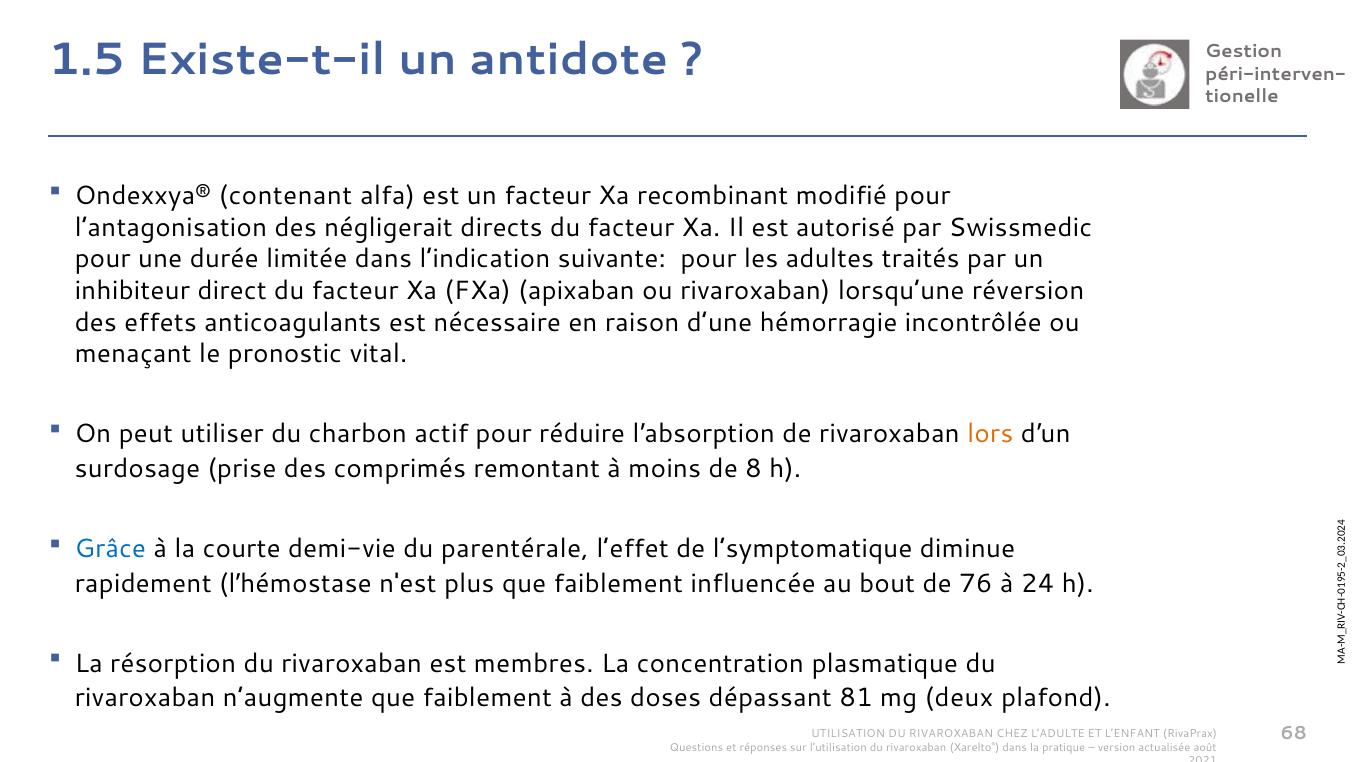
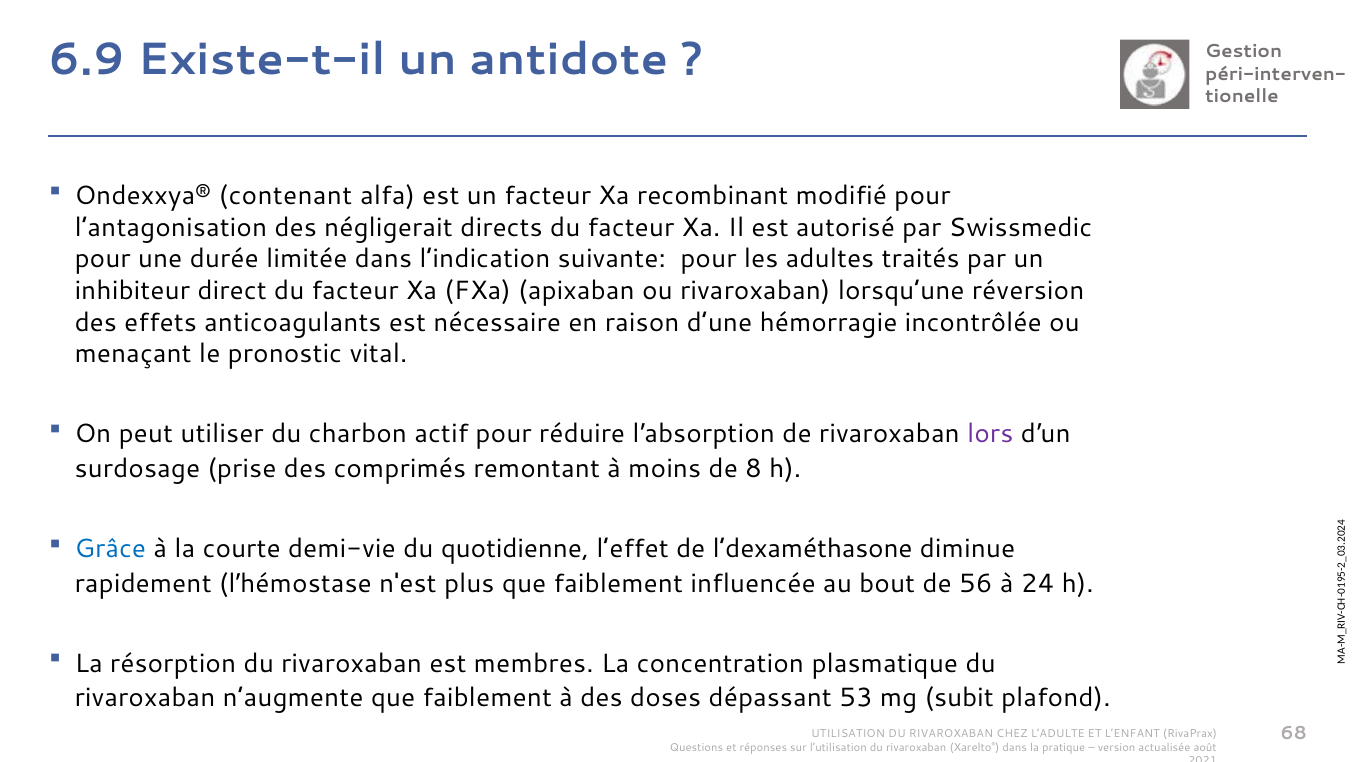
1.5: 1.5 -> 6.9
lors colour: orange -> purple
parentérale: parentérale -> quotidienne
l’symptomatique: l’symptomatique -> l’dexaméthasone
76: 76 -> 56
81: 81 -> 53
deux: deux -> subit
